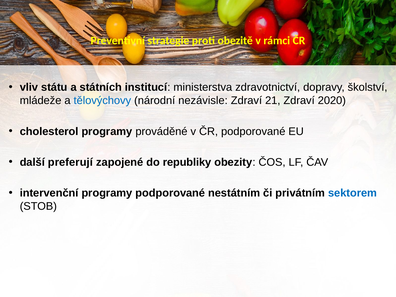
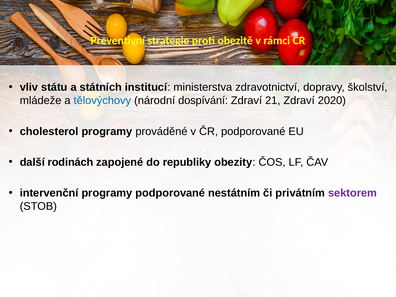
nezávisle: nezávisle -> dospívání
preferují: preferují -> rodinách
sektorem colour: blue -> purple
